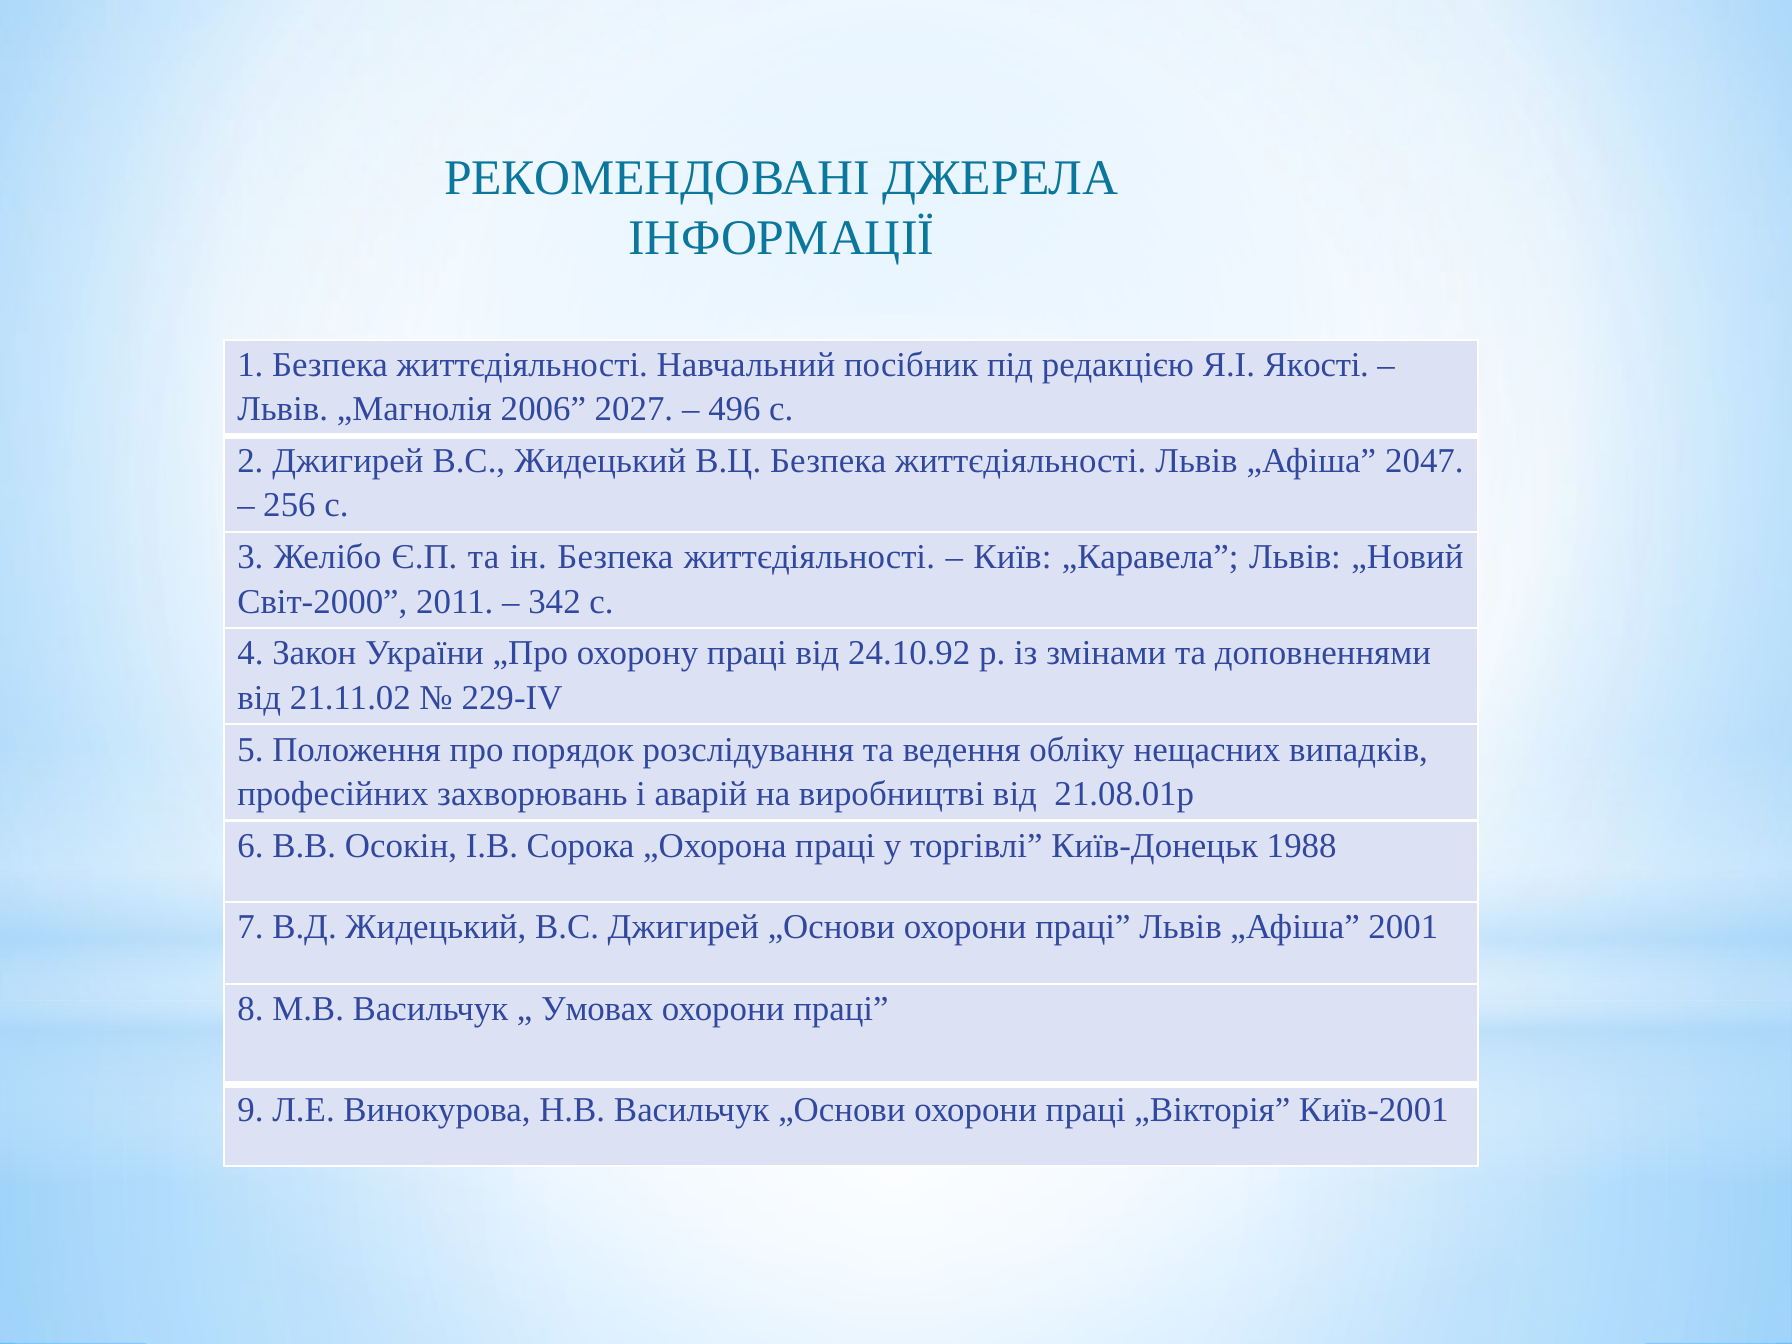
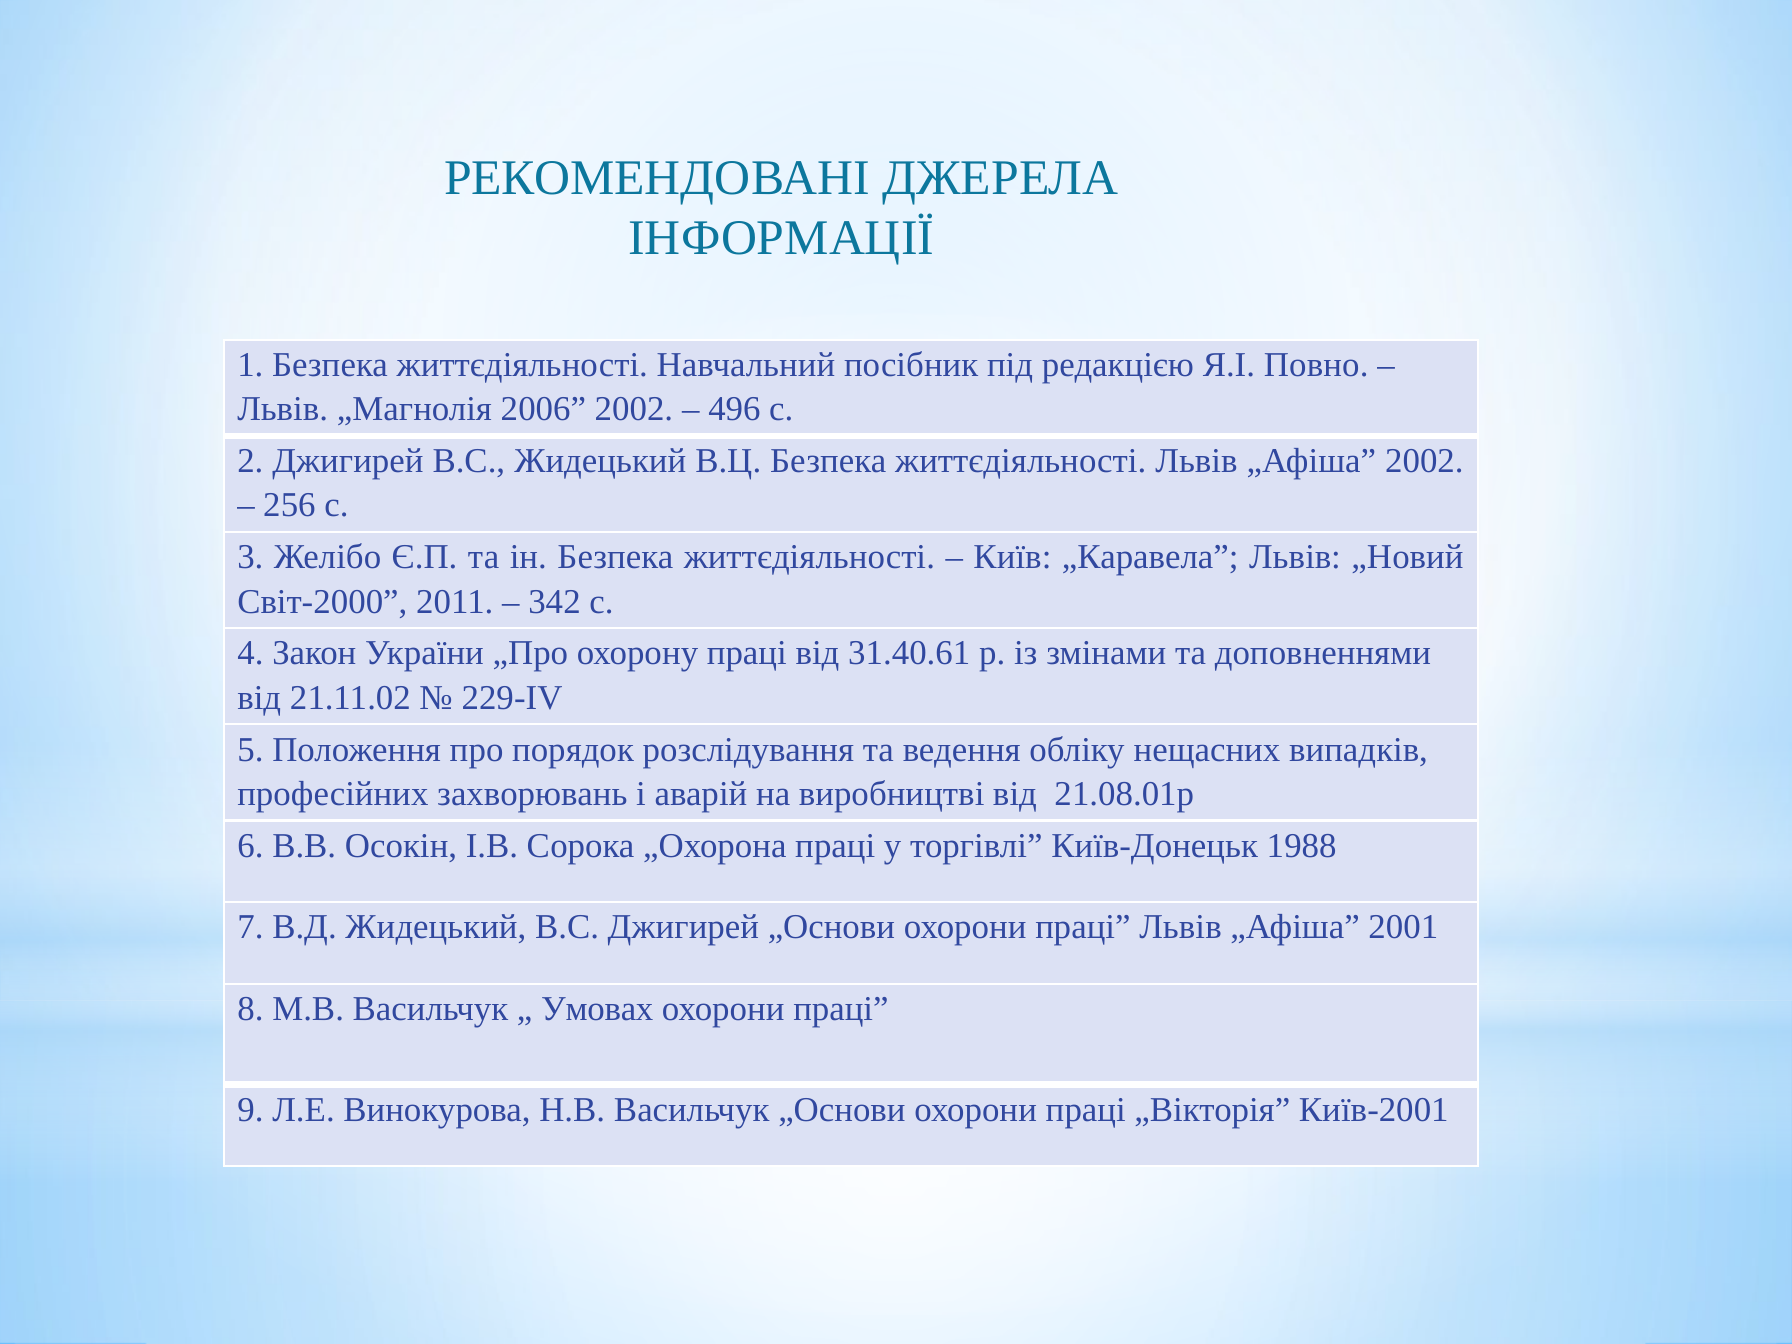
Якості: Якості -> Повно
2006 2027: 2027 -> 2002
„Афіша 2047: 2047 -> 2002
24.10.92: 24.10.92 -> 31.40.61
